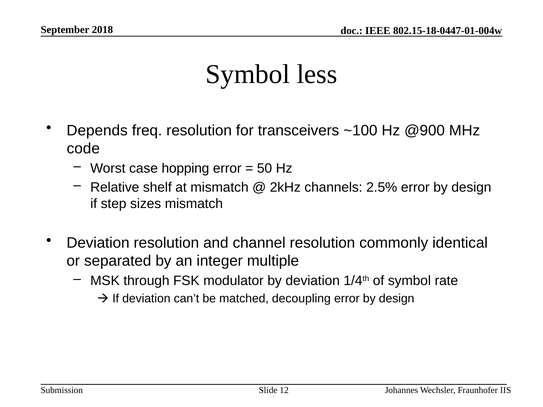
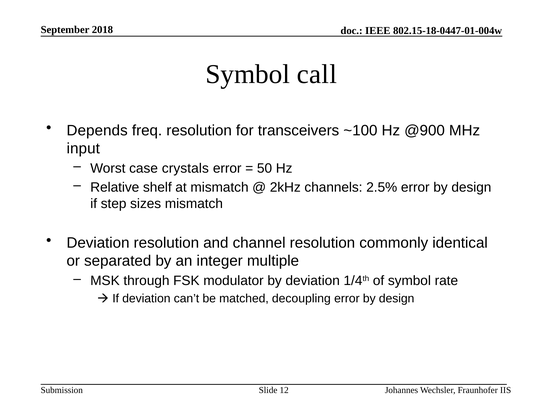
less: less -> call
code: code -> input
hopping: hopping -> crystals
